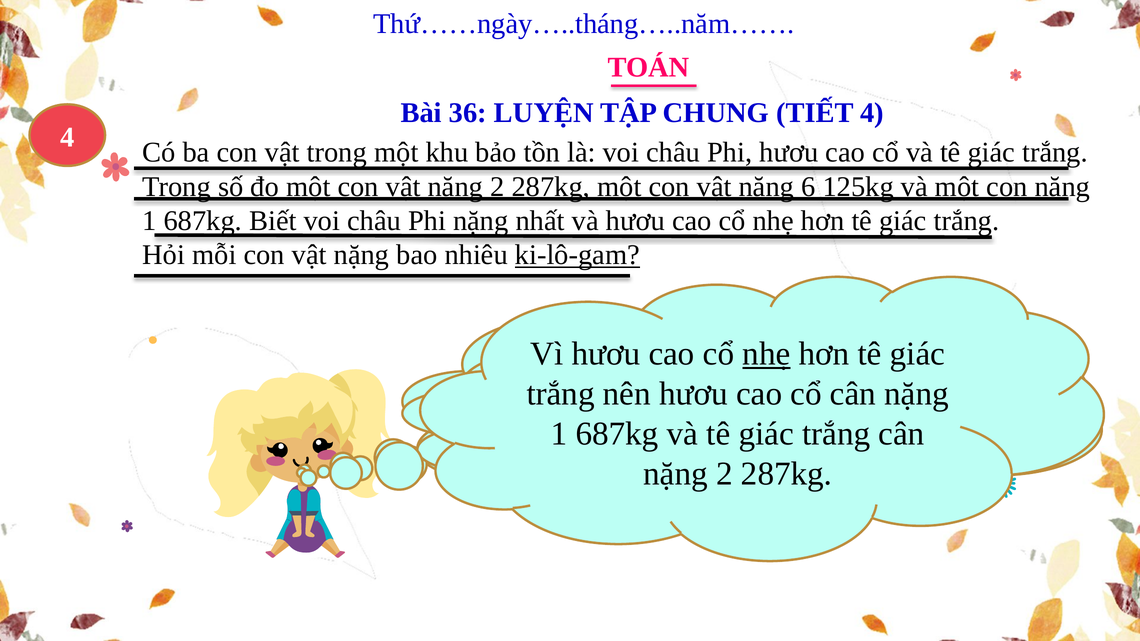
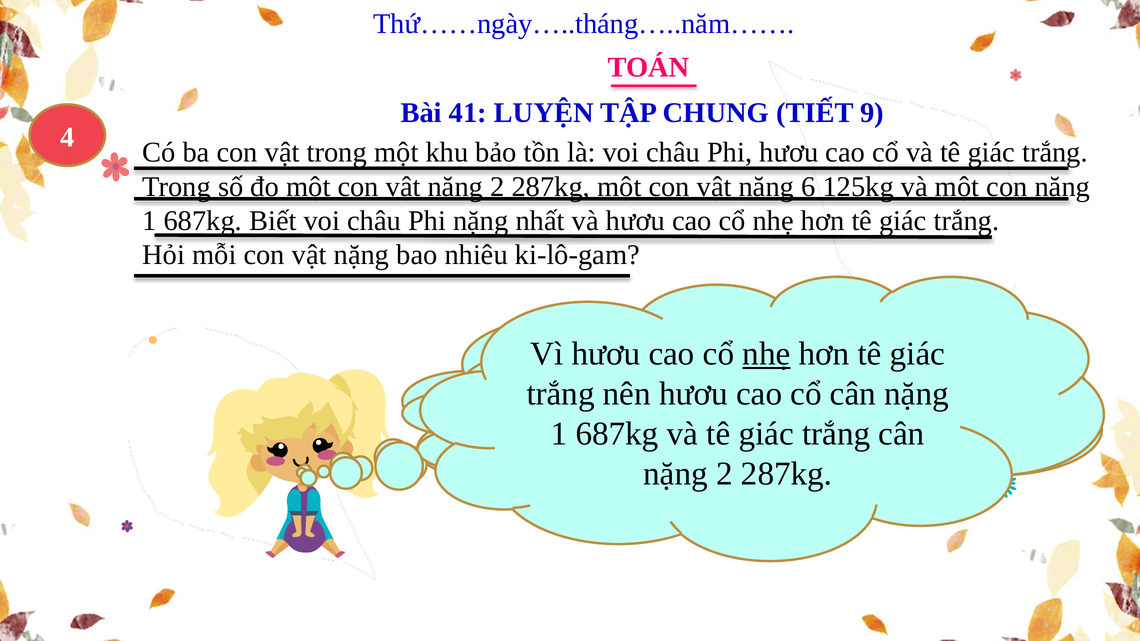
36: 36 -> 41
TIẾT 4: 4 -> 9
ki-lô-gam at (577, 255) underline: present -> none
